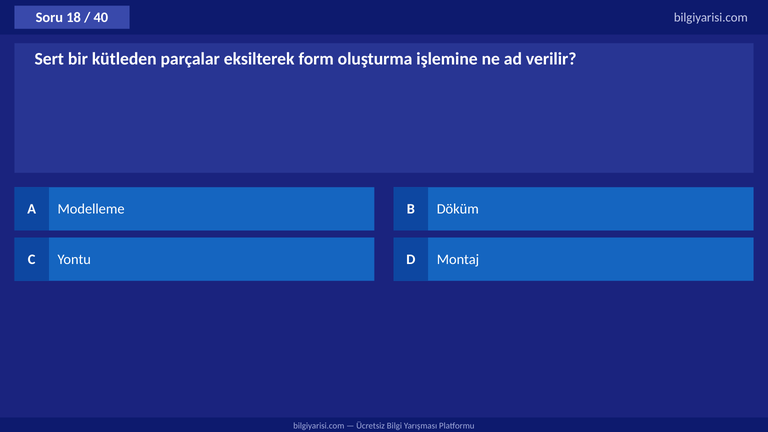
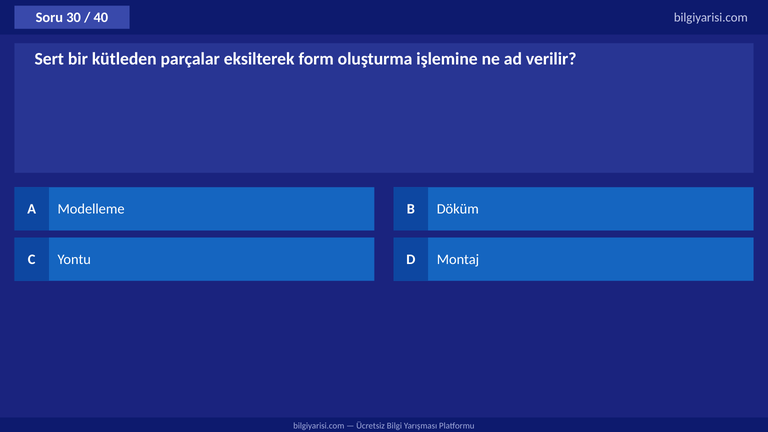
18: 18 -> 30
